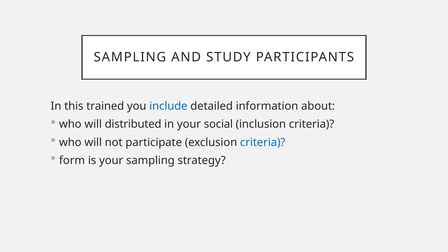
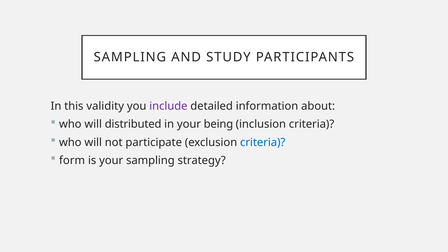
trained: trained -> validity
include colour: blue -> purple
social: social -> being
